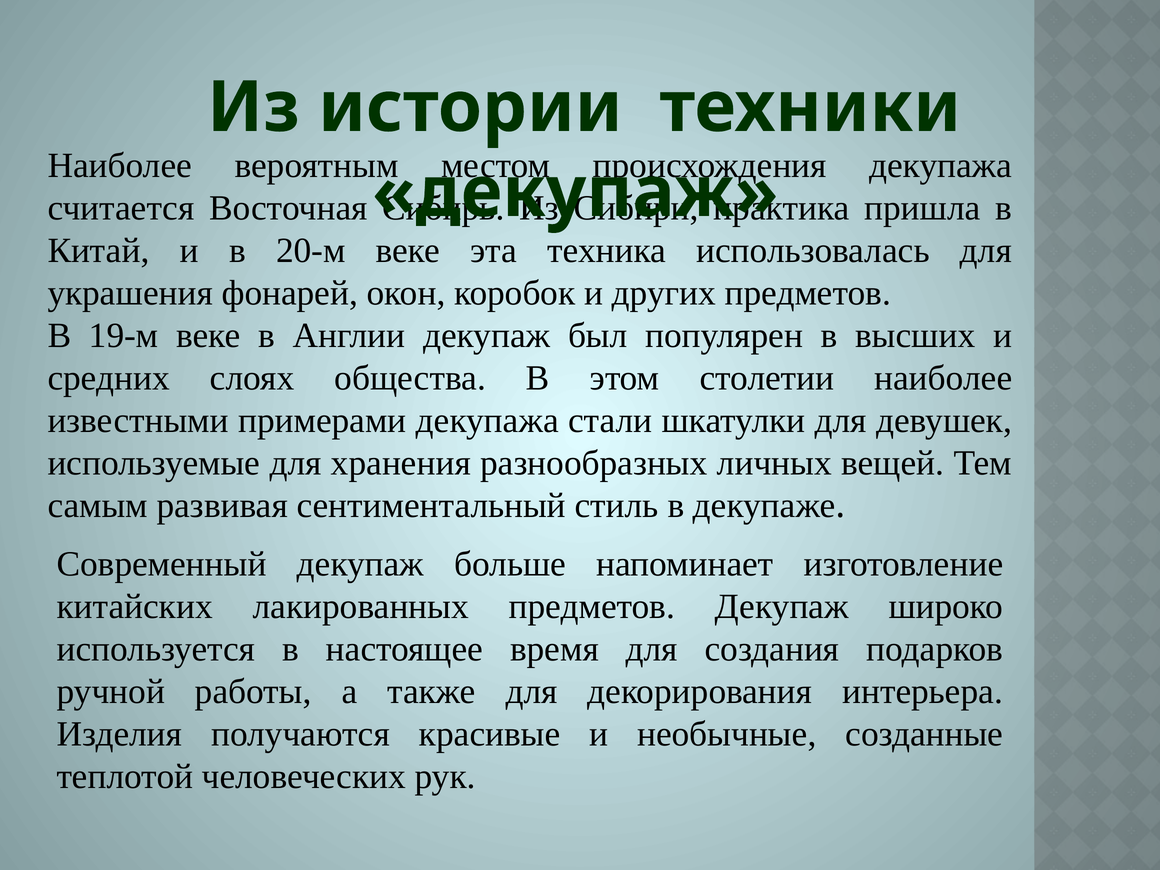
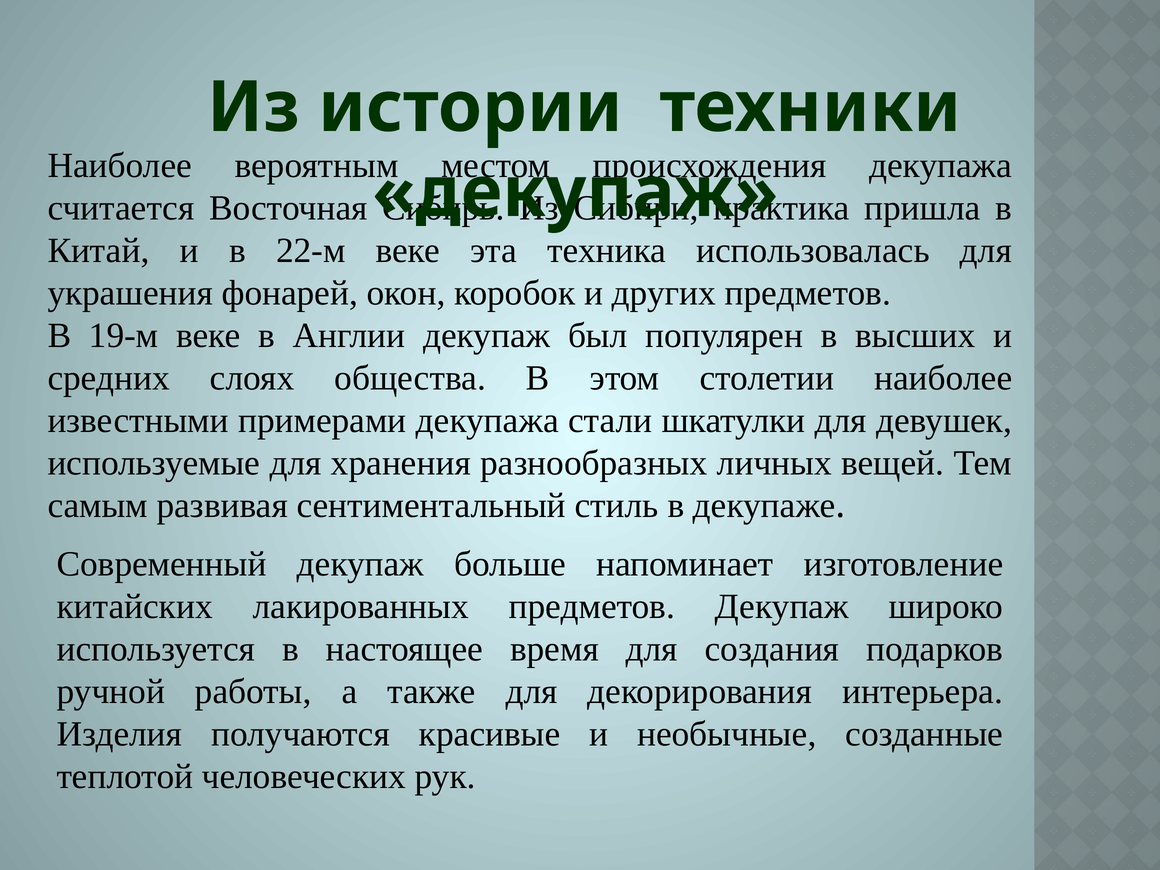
20-м: 20-м -> 22-м
